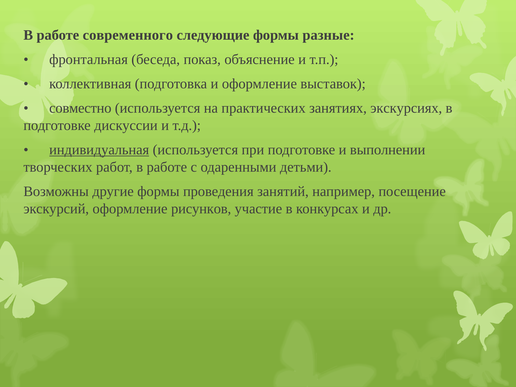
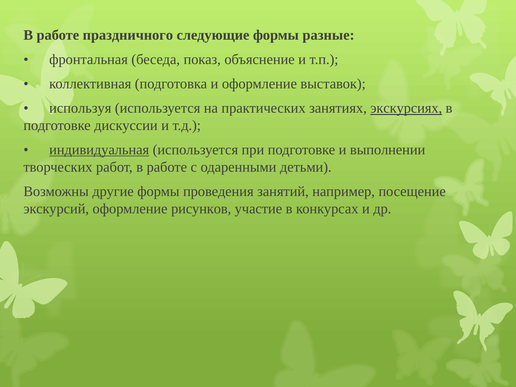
современного: современного -> праздничного
совместно: совместно -> используя
экскурсиях underline: none -> present
